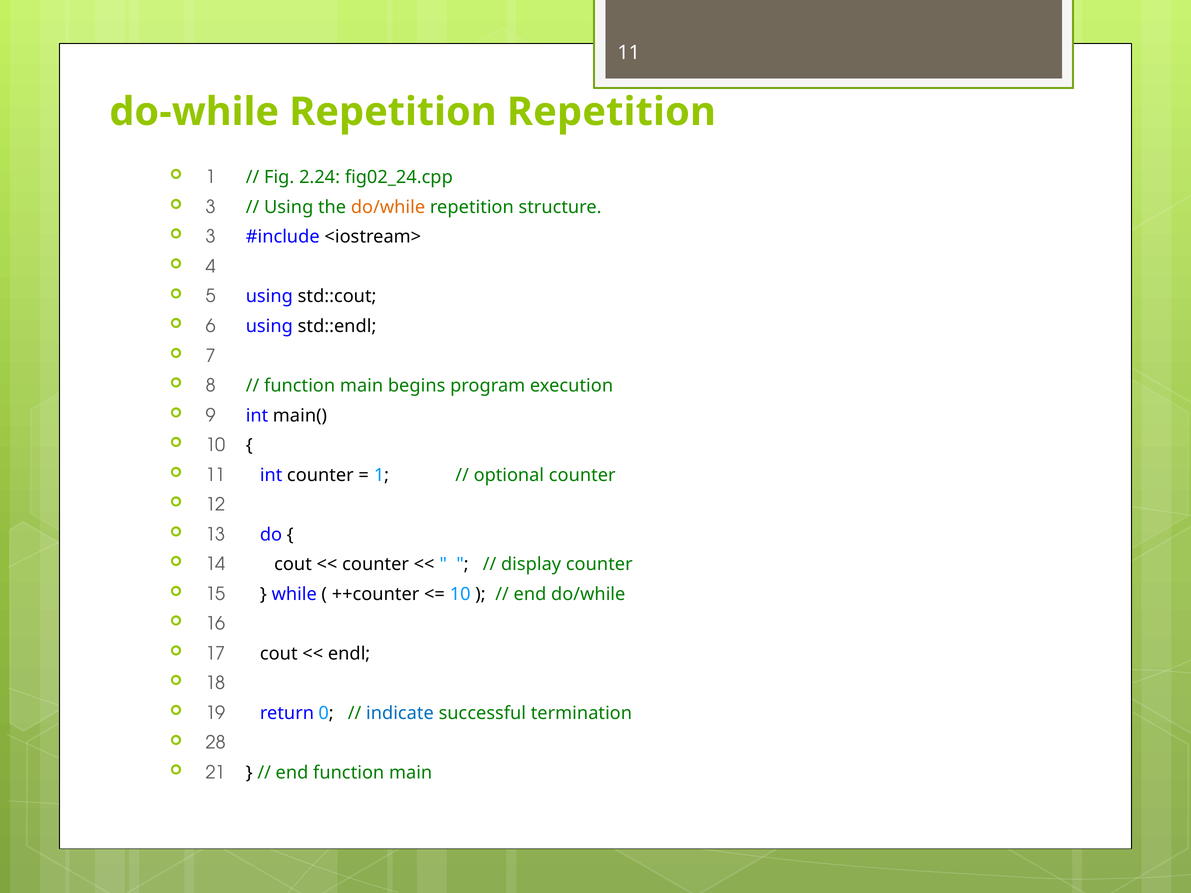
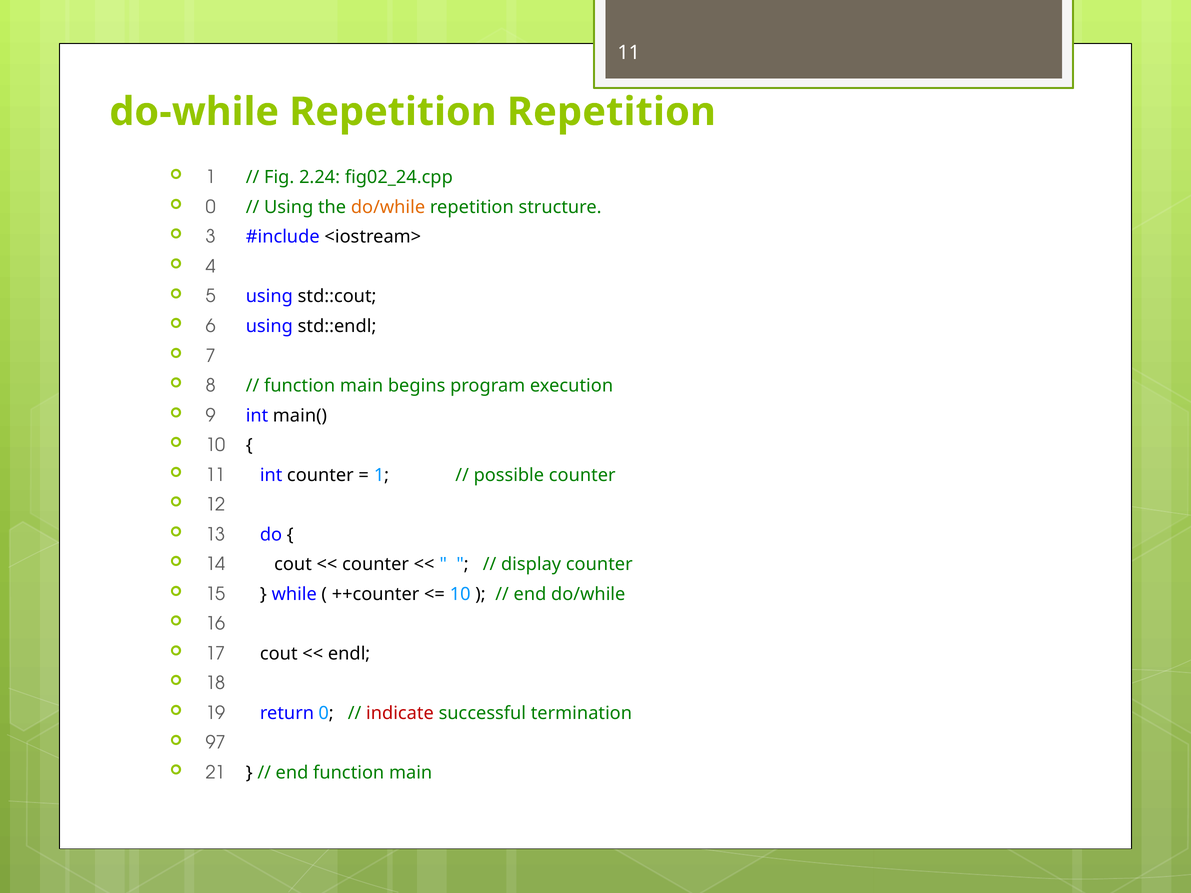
3 at (211, 207): 3 -> 0
optional: optional -> possible
indicate colour: blue -> red
28: 28 -> 97
